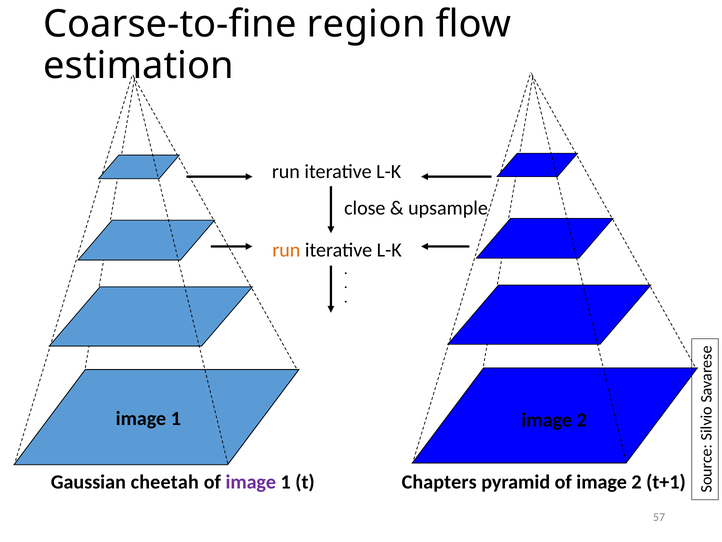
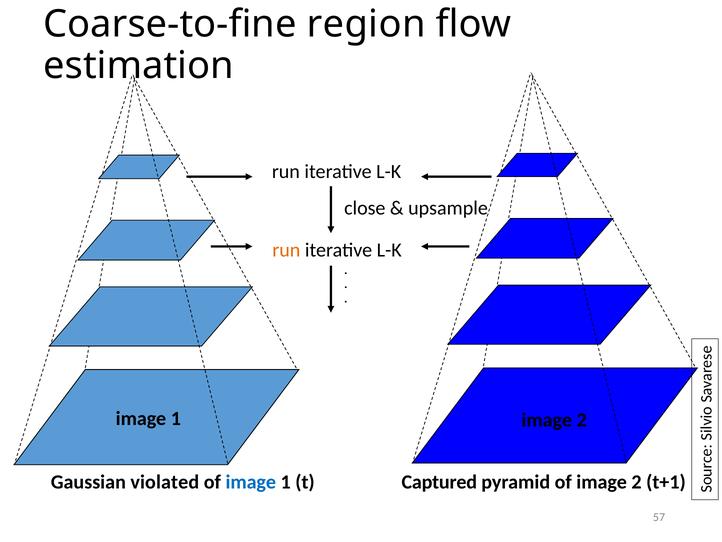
cheetah: cheetah -> violated
image at (251, 482) colour: purple -> blue
Chapters: Chapters -> Captured
